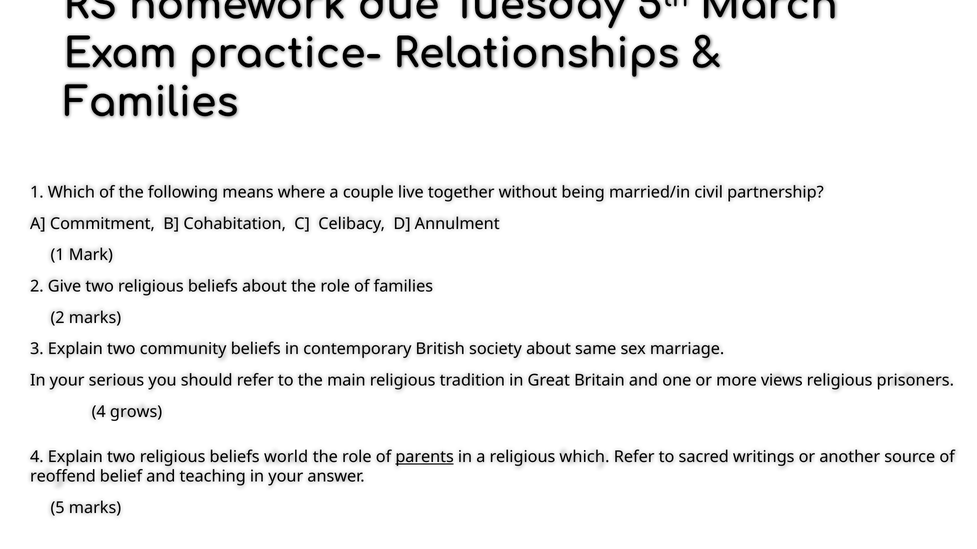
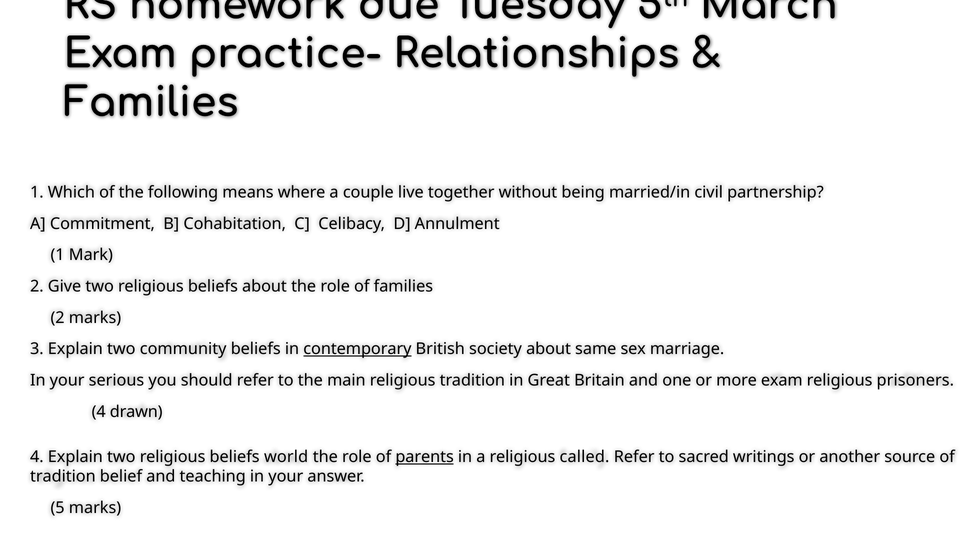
contemporary underline: none -> present
more views: views -> exam
grows: grows -> drawn
religious which: which -> called
reoffend at (63, 477): reoffend -> tradition
